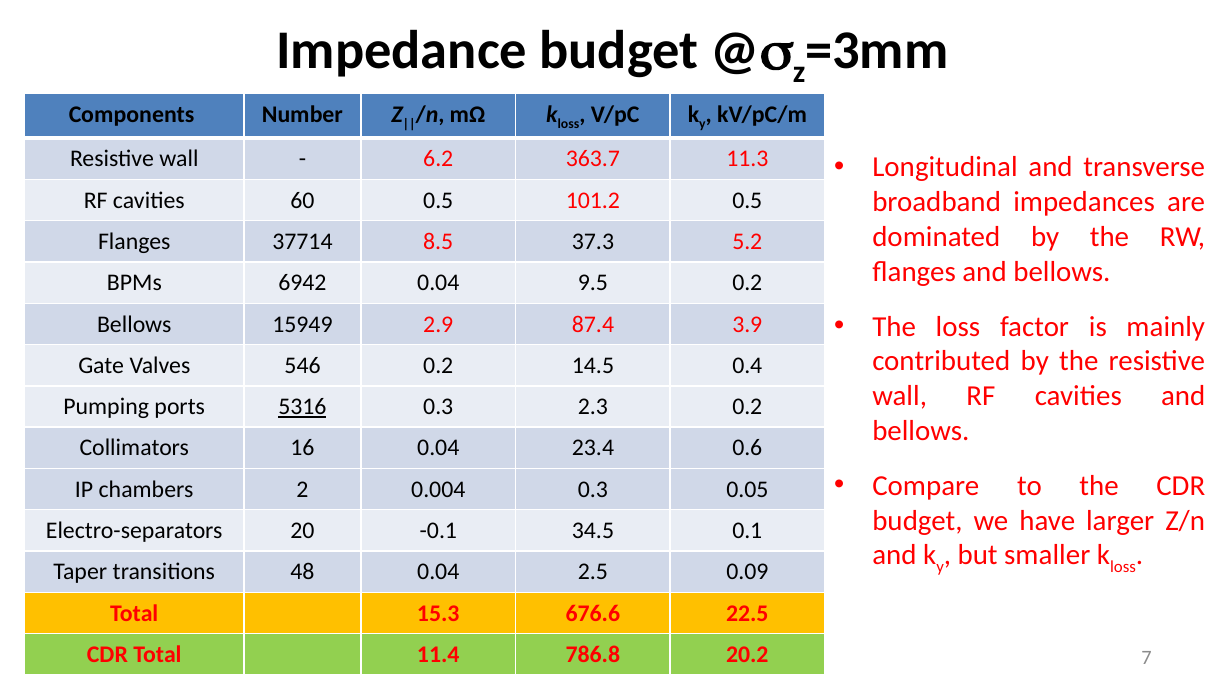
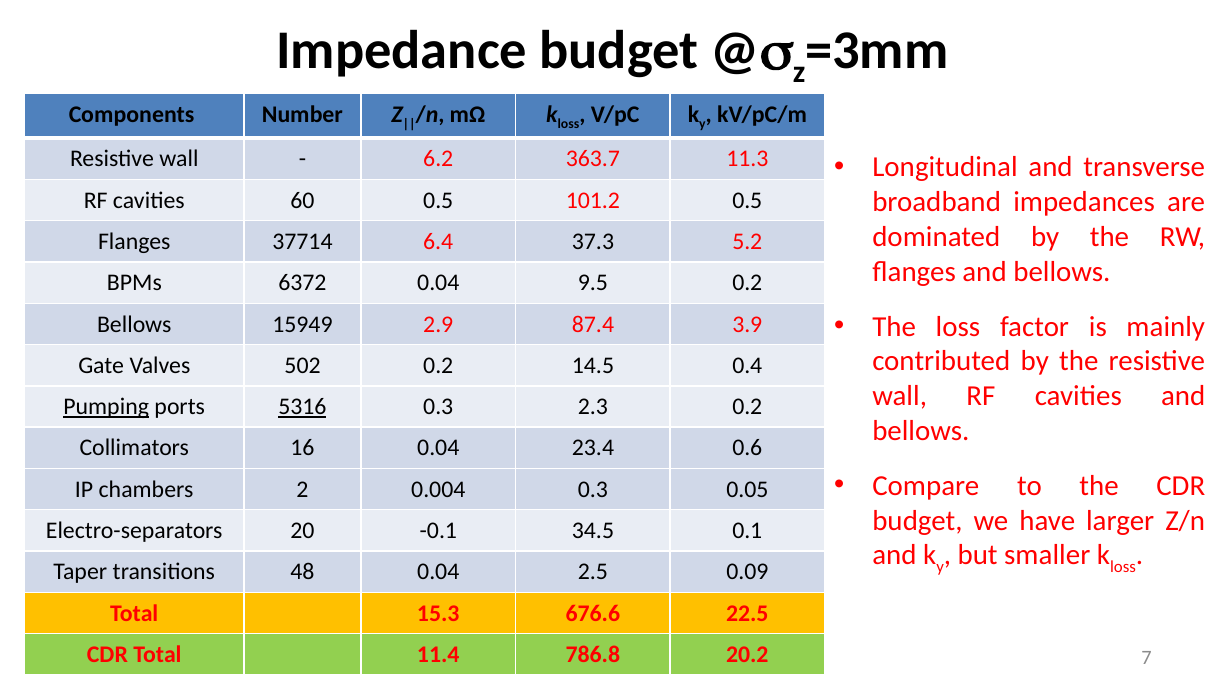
8.5: 8.5 -> 6.4
6942: 6942 -> 6372
546: 546 -> 502
Pumping underline: none -> present
